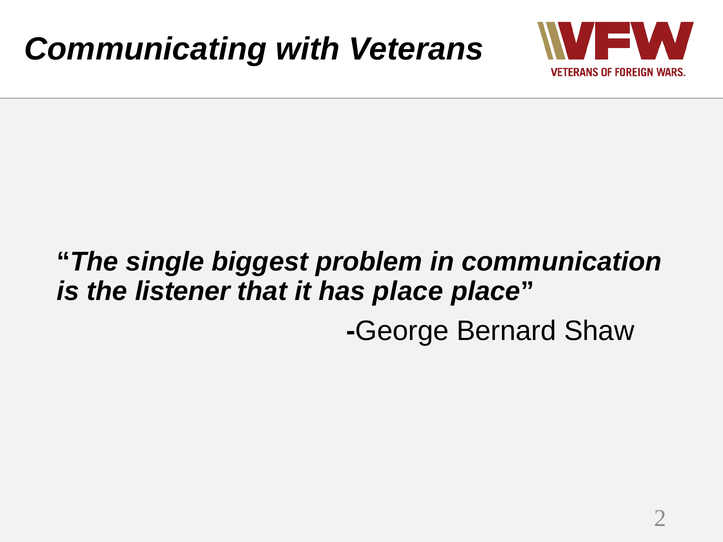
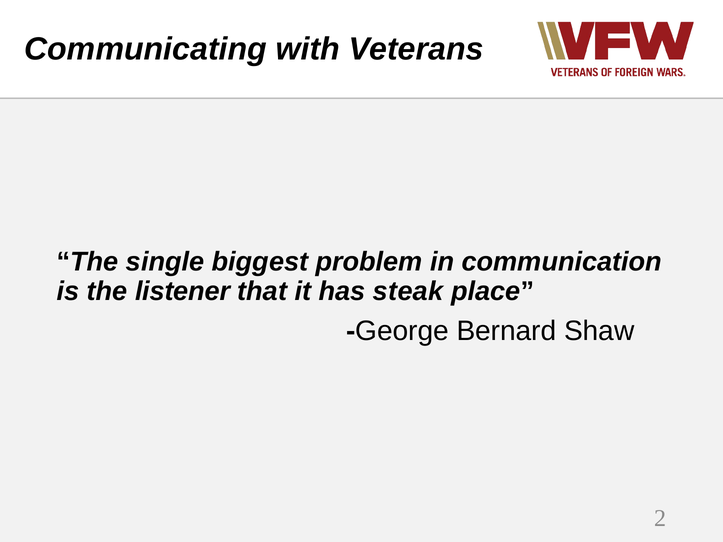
has place: place -> steak
